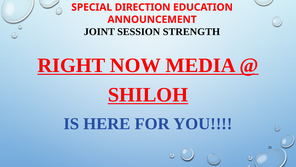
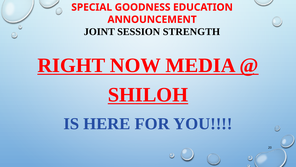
DIRECTION: DIRECTION -> GOODNESS
